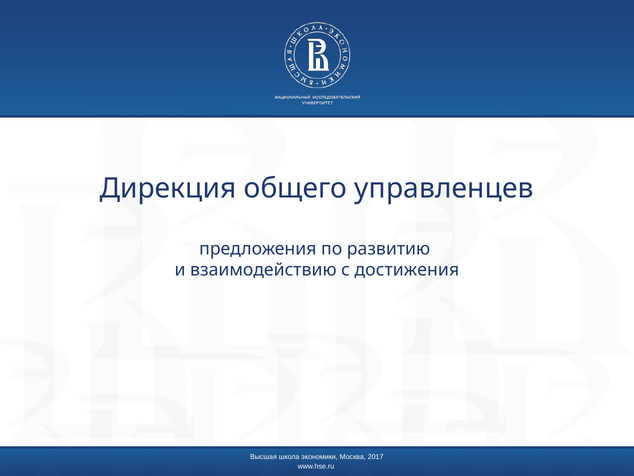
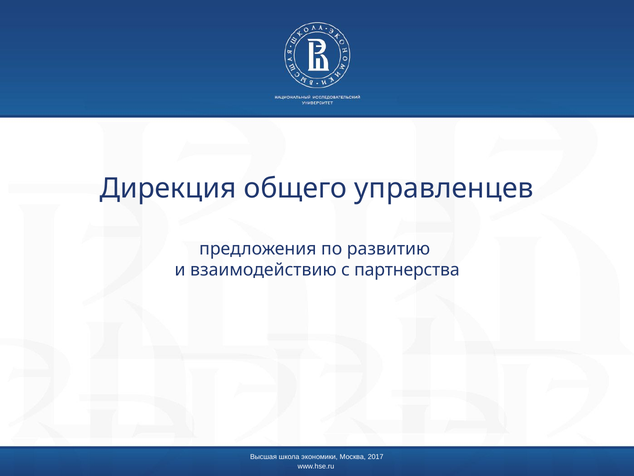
достижения: достижения -> партнерства
